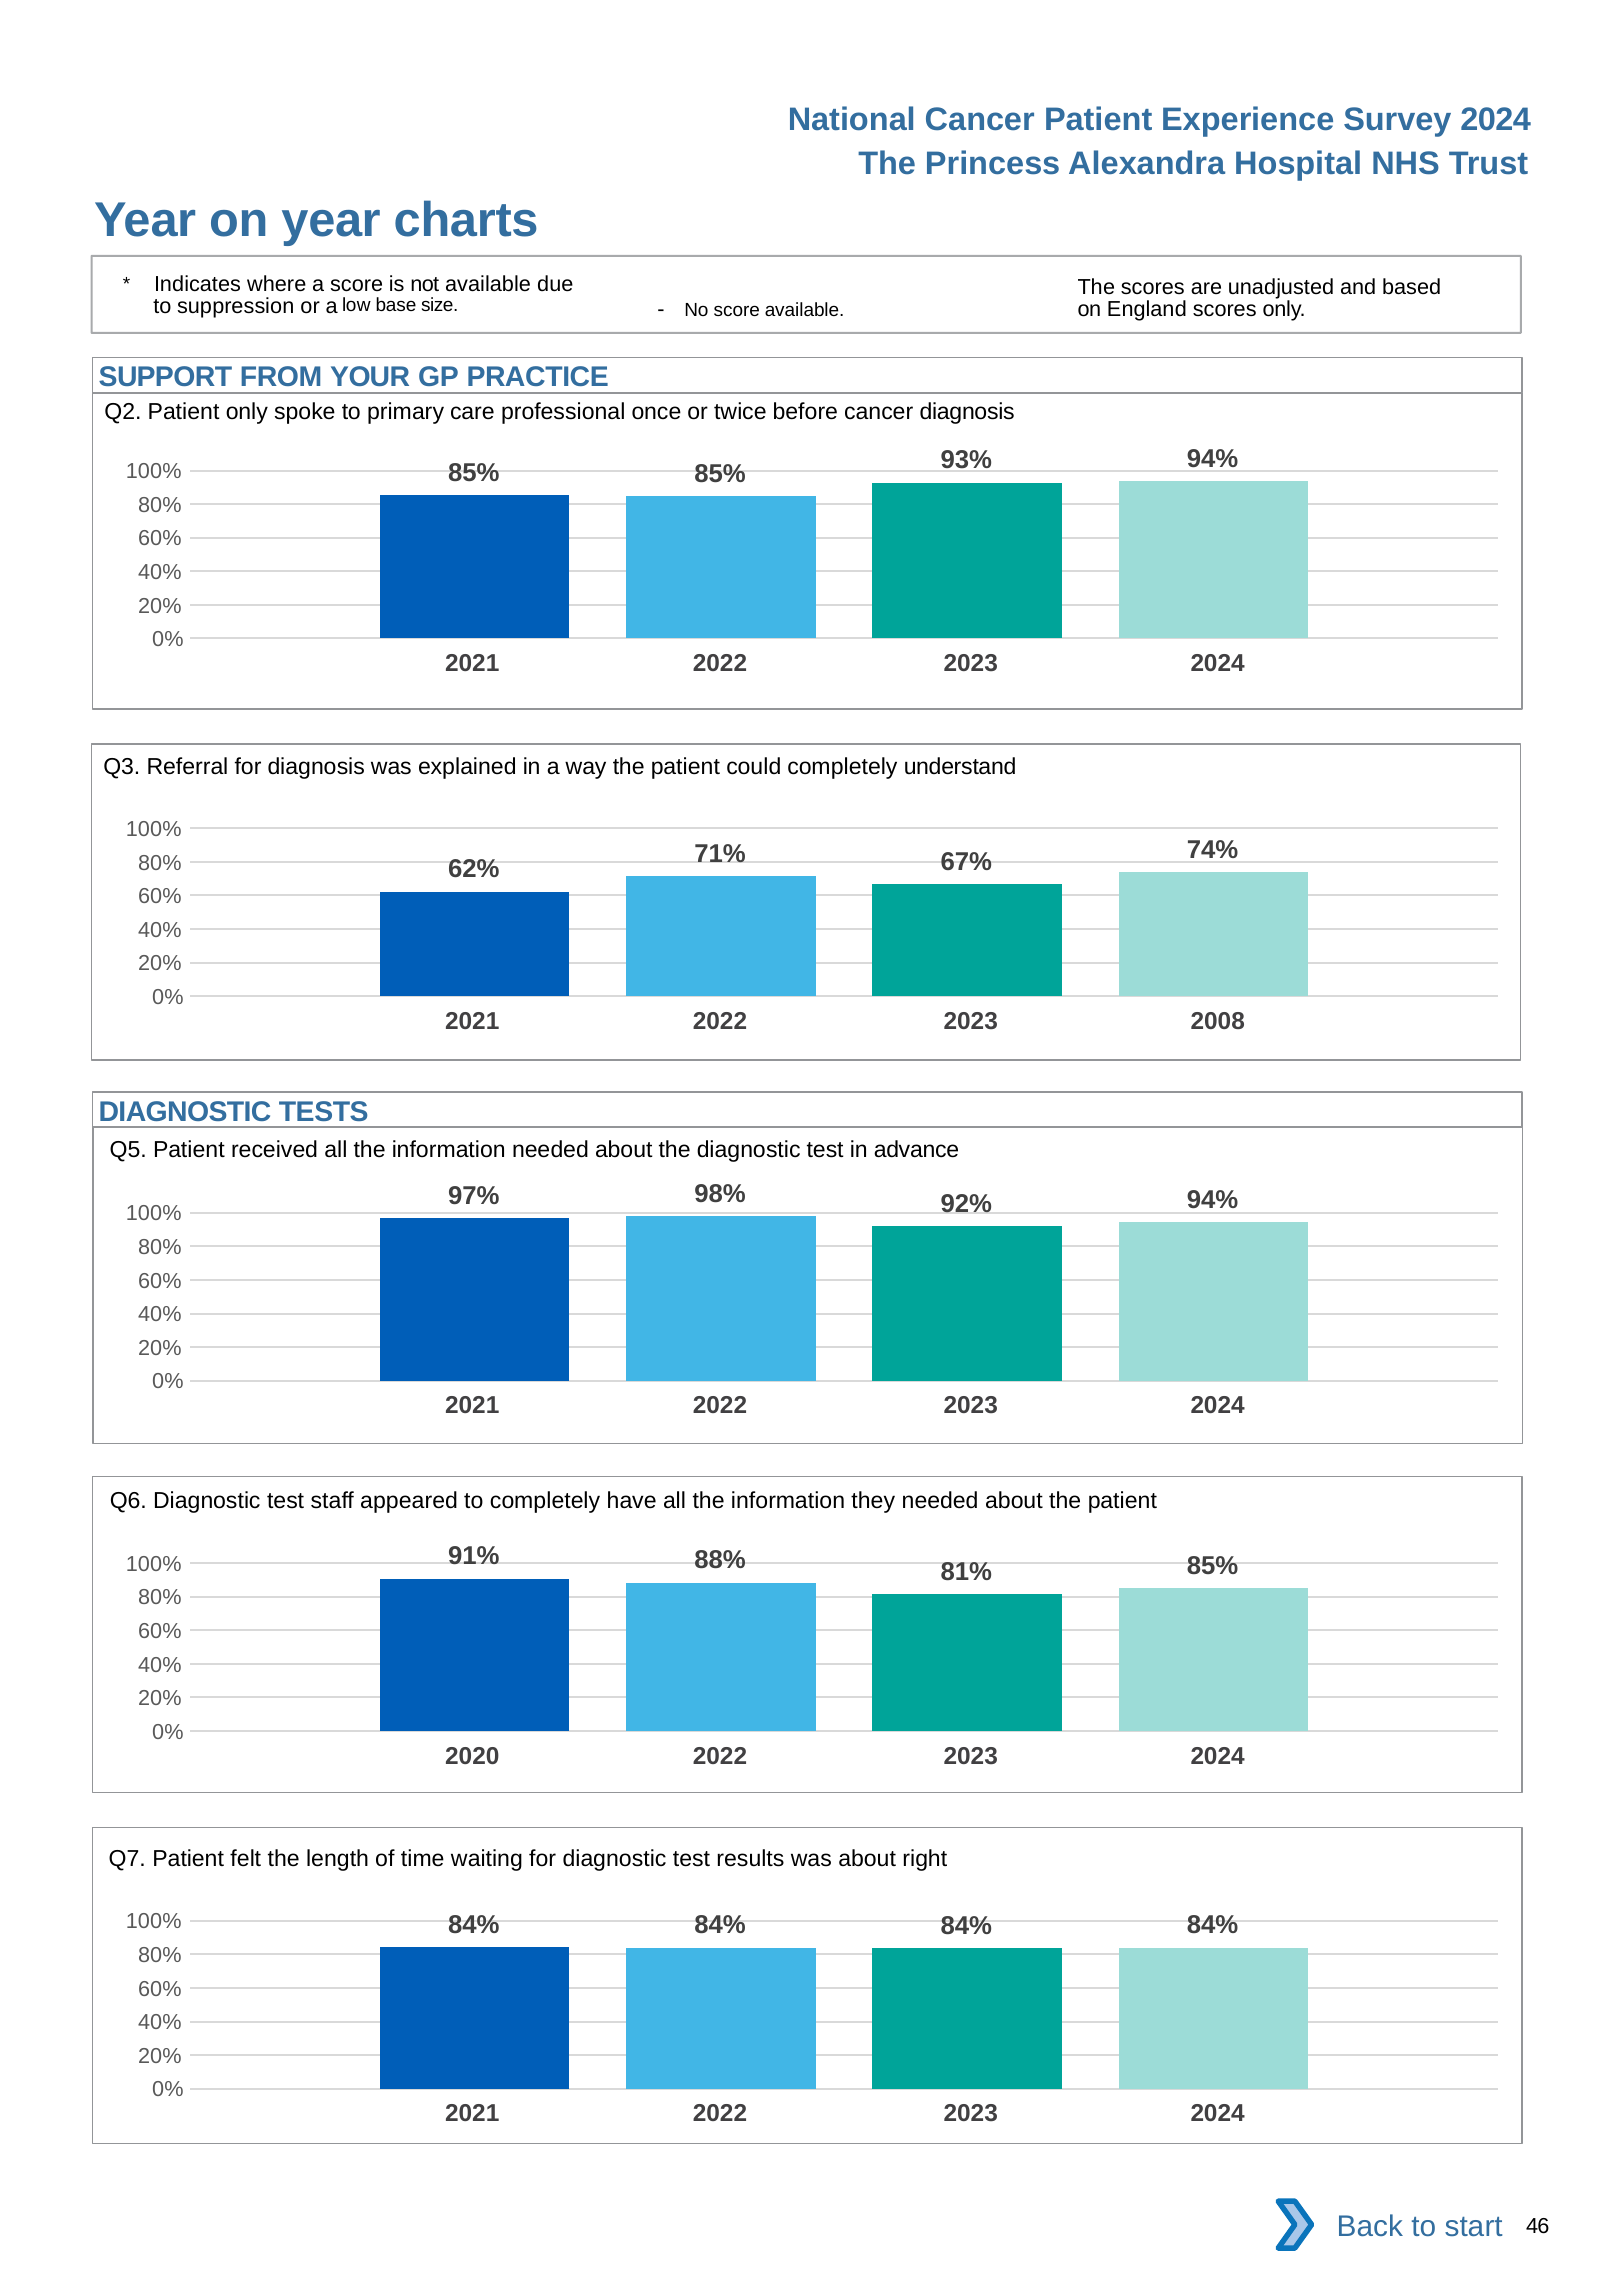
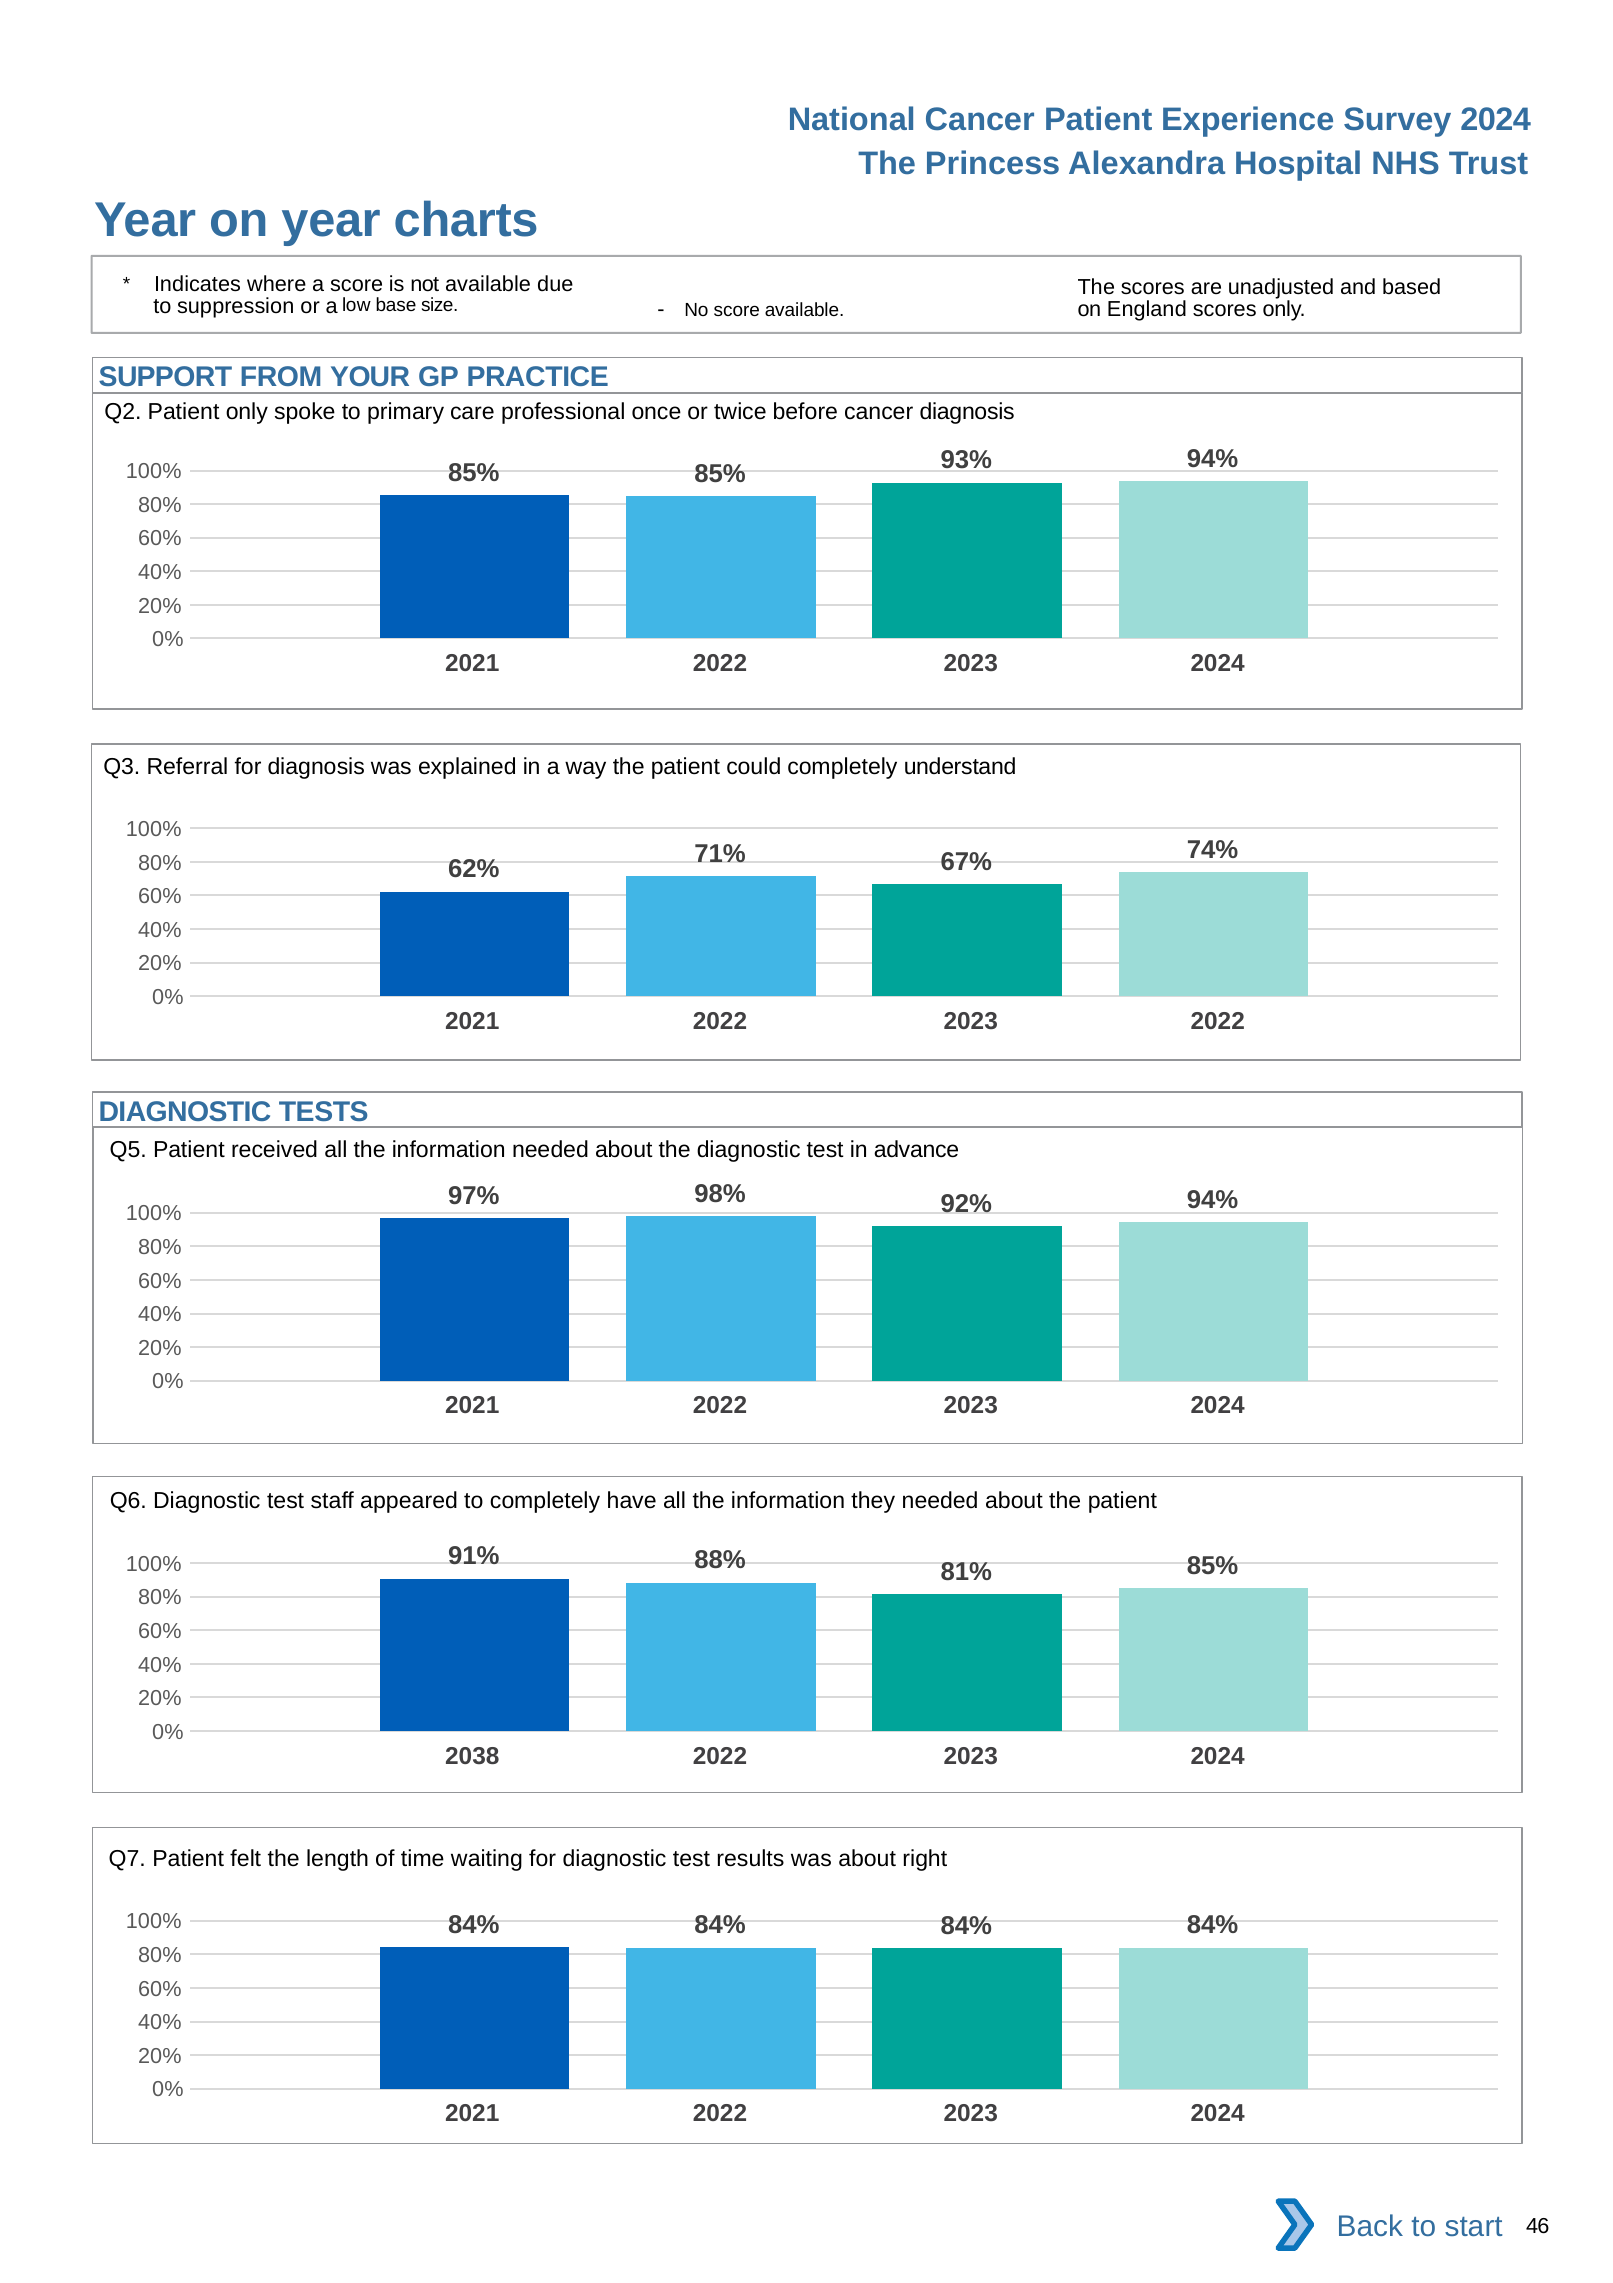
2023 2008: 2008 -> 2022
2020: 2020 -> 2038
